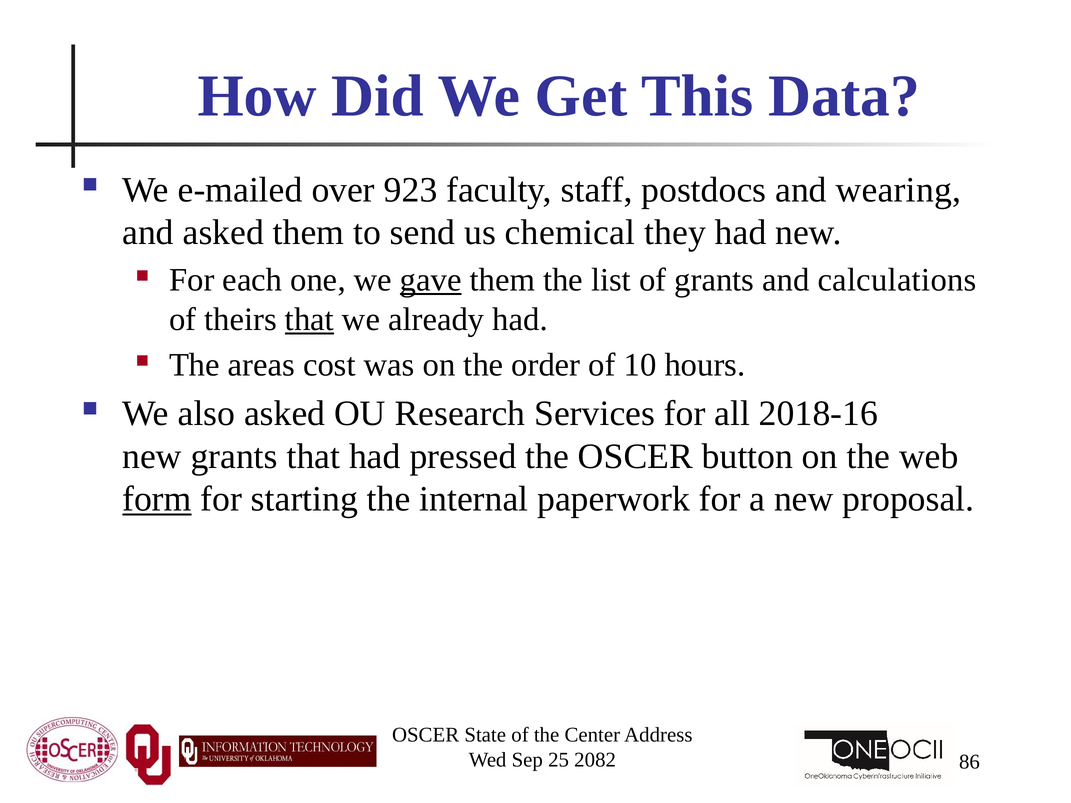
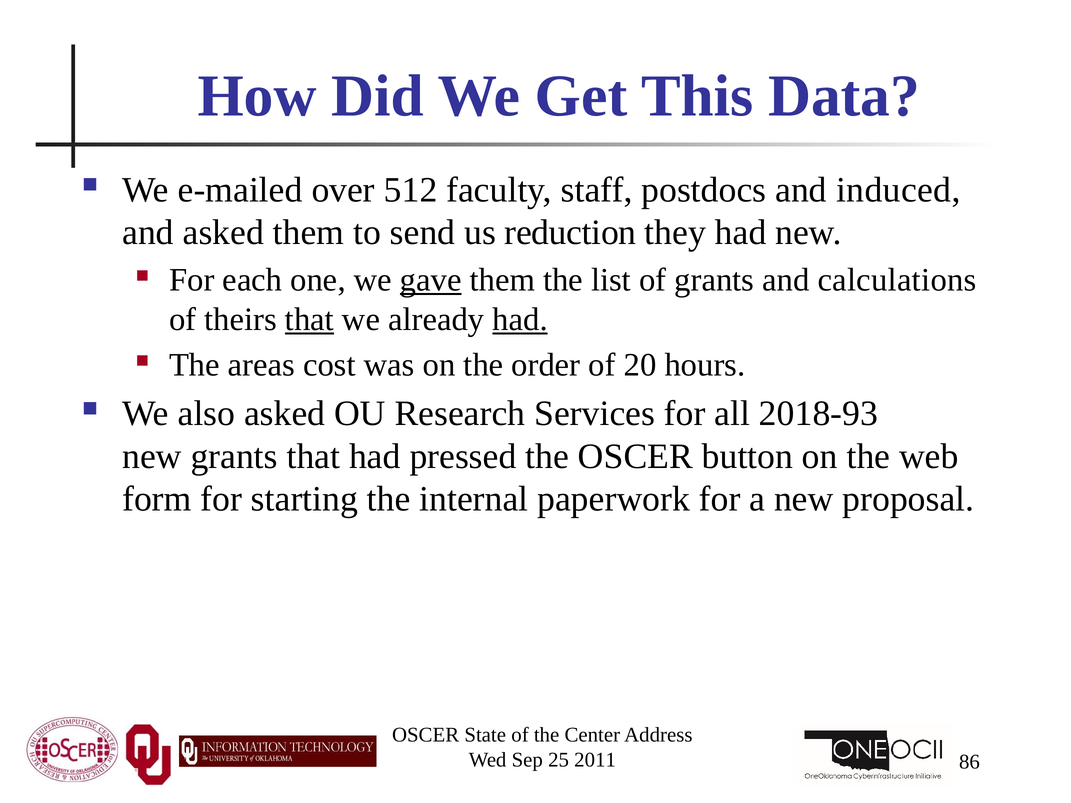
923: 923 -> 512
wearing: wearing -> induced
chemical: chemical -> reduction
had at (520, 319) underline: none -> present
10: 10 -> 20
2018-16: 2018-16 -> 2018-93
form underline: present -> none
2082: 2082 -> 2011
